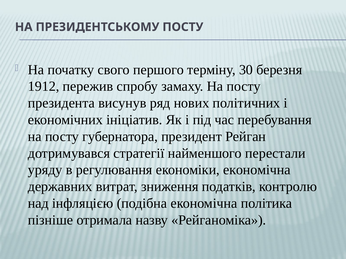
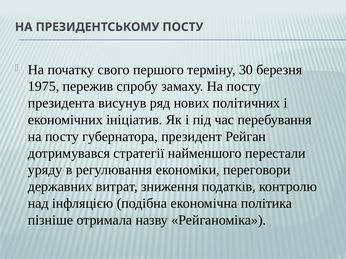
1912: 1912 -> 1975
економіки економічна: економічна -> переговори
